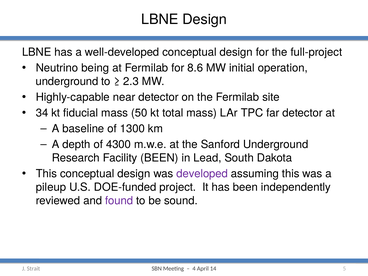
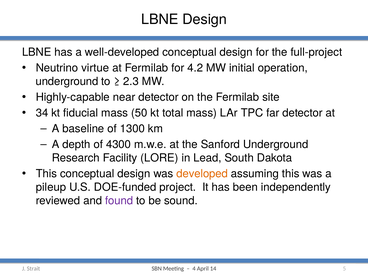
being: being -> virtue
8.6: 8.6 -> 4.2
Facility BEEN: BEEN -> LORE
developed colour: purple -> orange
